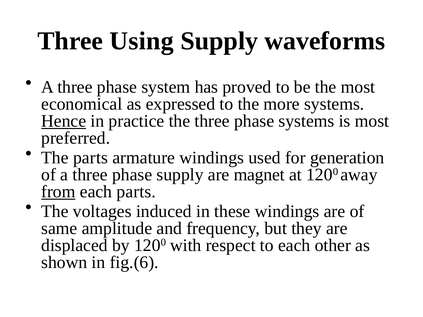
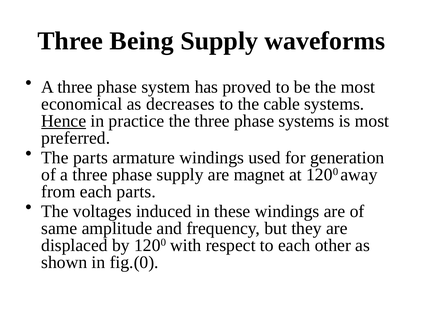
Using: Using -> Being
expressed: expressed -> decreases
more: more -> cable
from underline: present -> none
fig.(6: fig.(6 -> fig.(0
